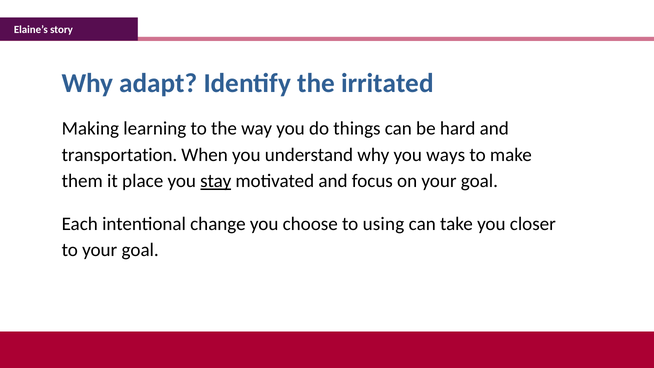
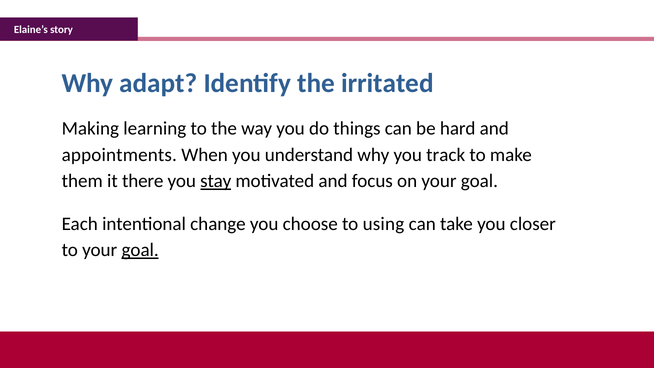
transportation: transportation -> appointments
ways: ways -> track
place: place -> there
goal at (140, 250) underline: none -> present
